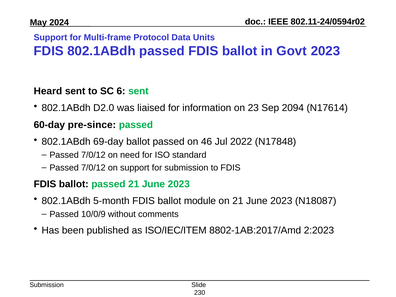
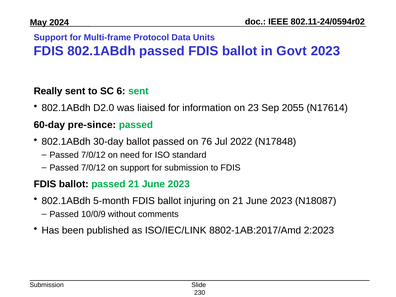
Heard: Heard -> Really
2094: 2094 -> 2055
69-day: 69-day -> 30-day
46: 46 -> 76
module: module -> injuring
ISO/IEC/ITEM: ISO/IEC/ITEM -> ISO/IEC/LINK
